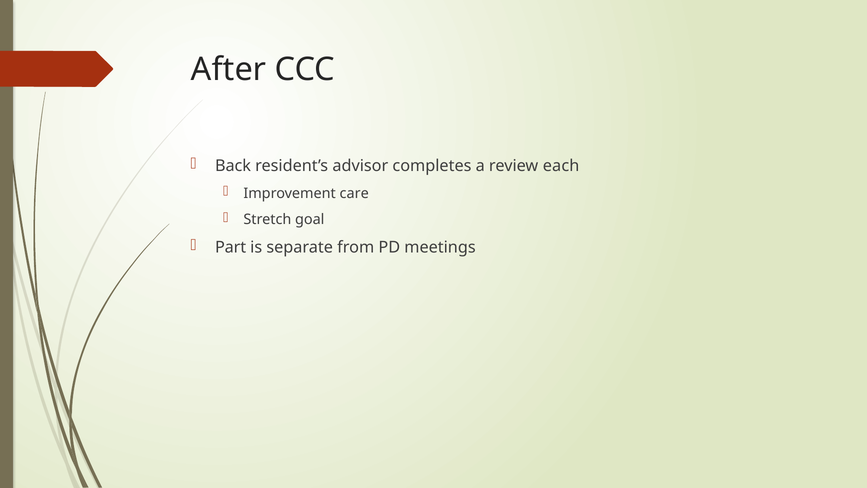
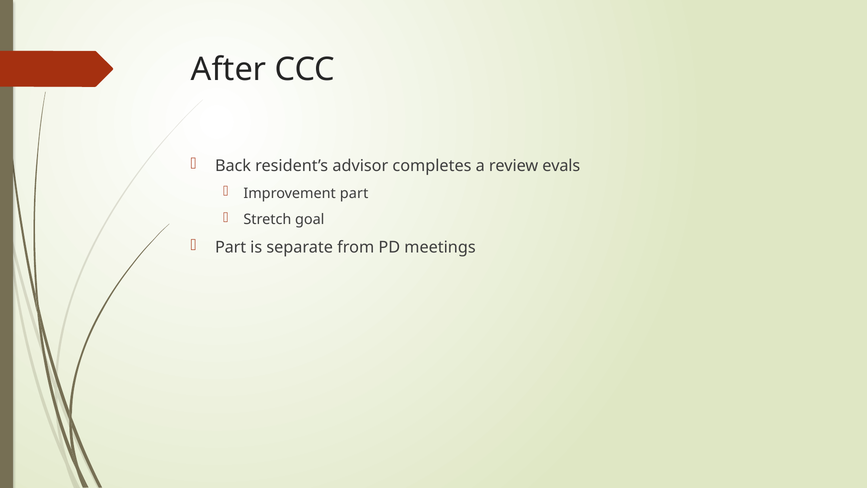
each: each -> evals
Improvement care: care -> part
